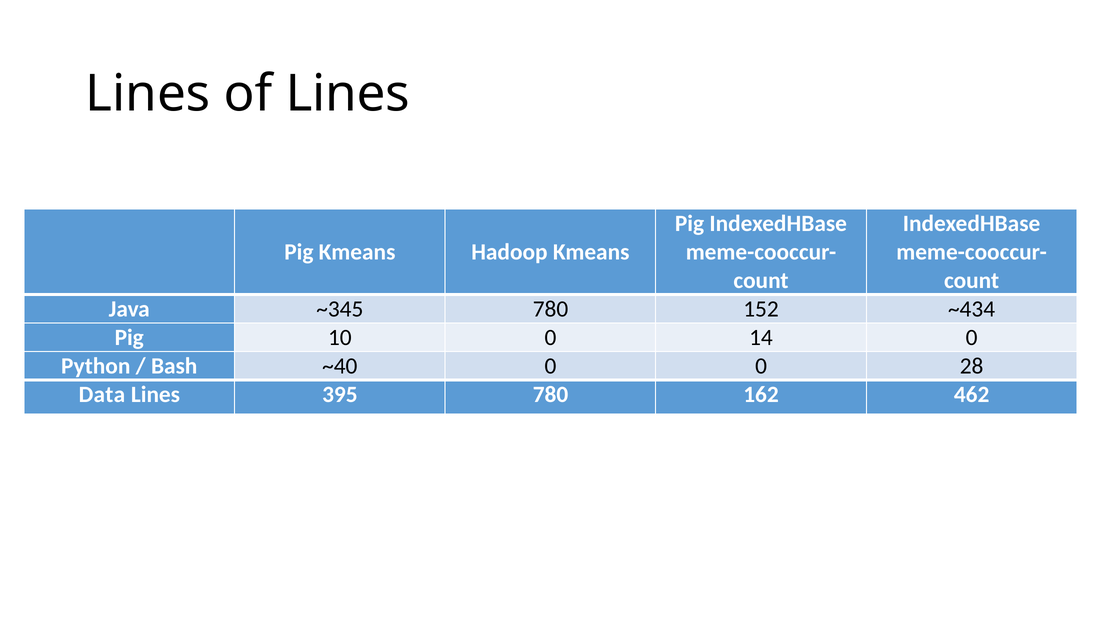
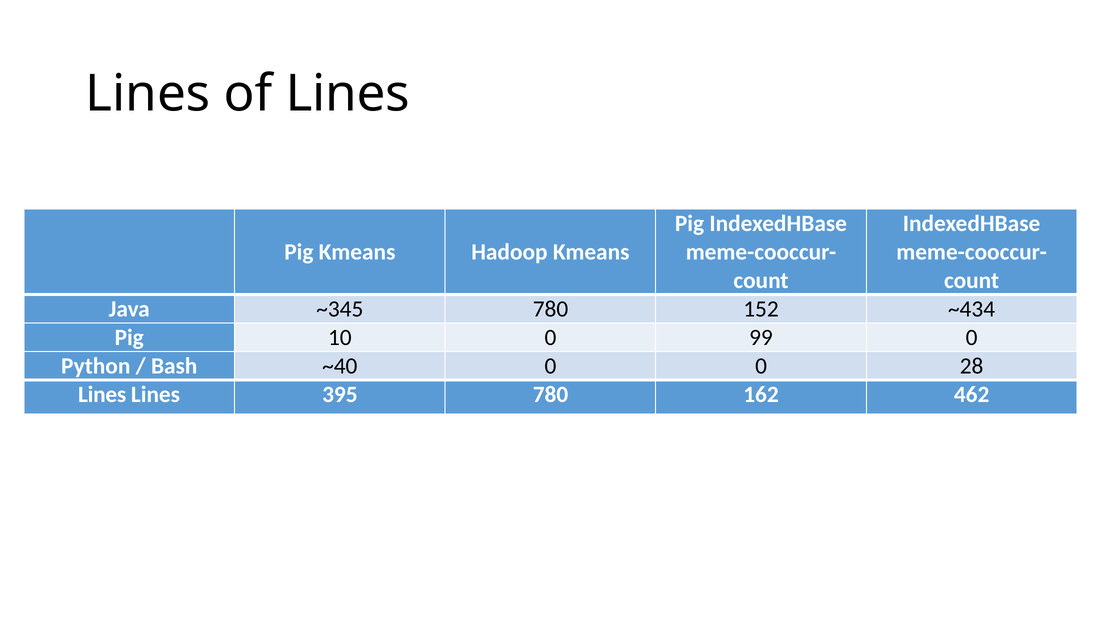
14: 14 -> 99
Data at (102, 395): Data -> Lines
